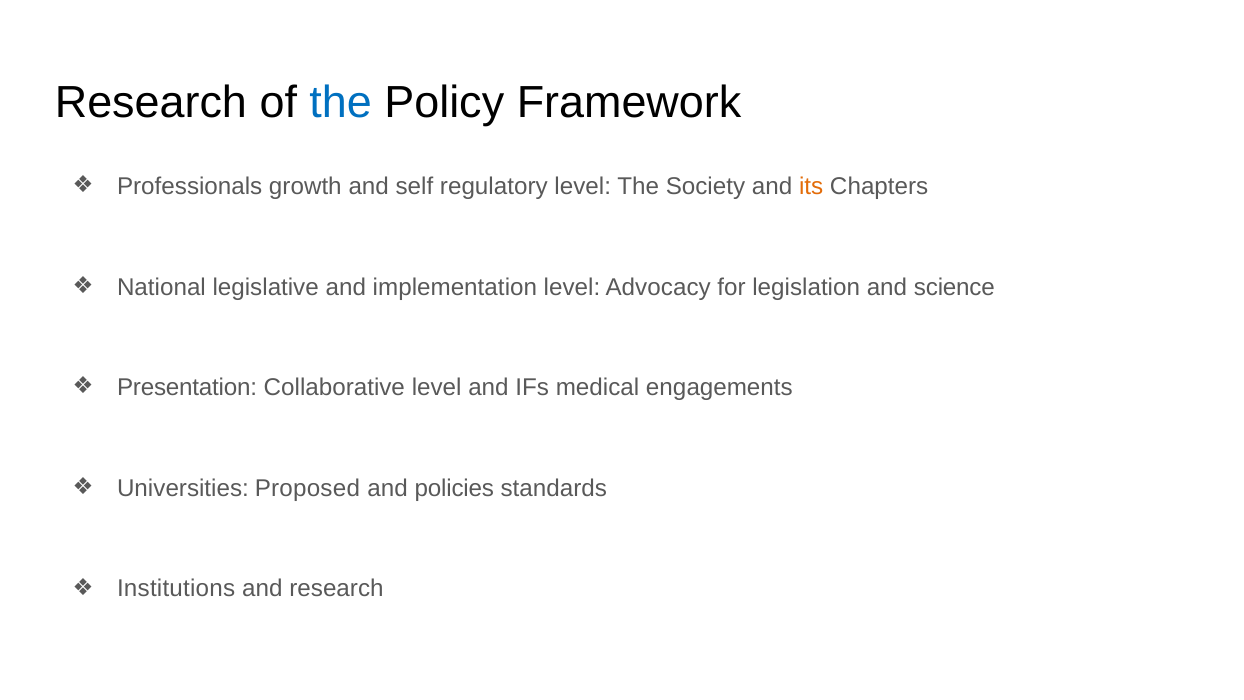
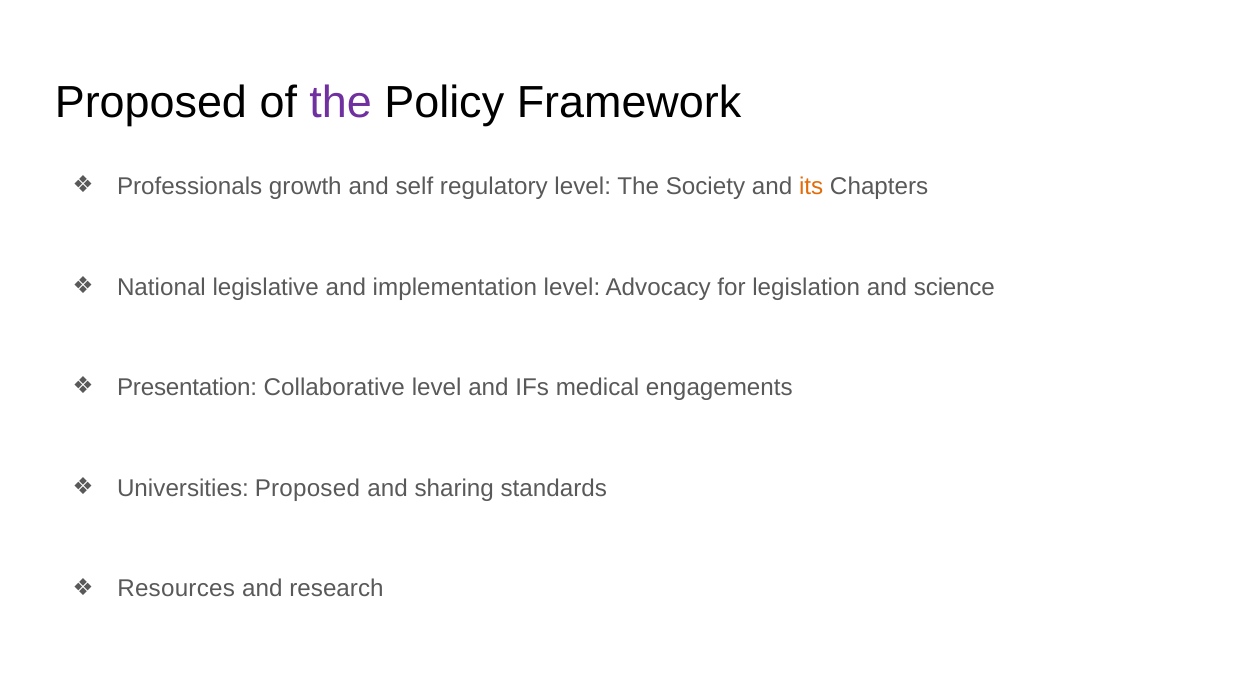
Research at (151, 103): Research -> Proposed
the at (341, 103) colour: blue -> purple
policies: policies -> sharing
Institutions: Institutions -> Resources
